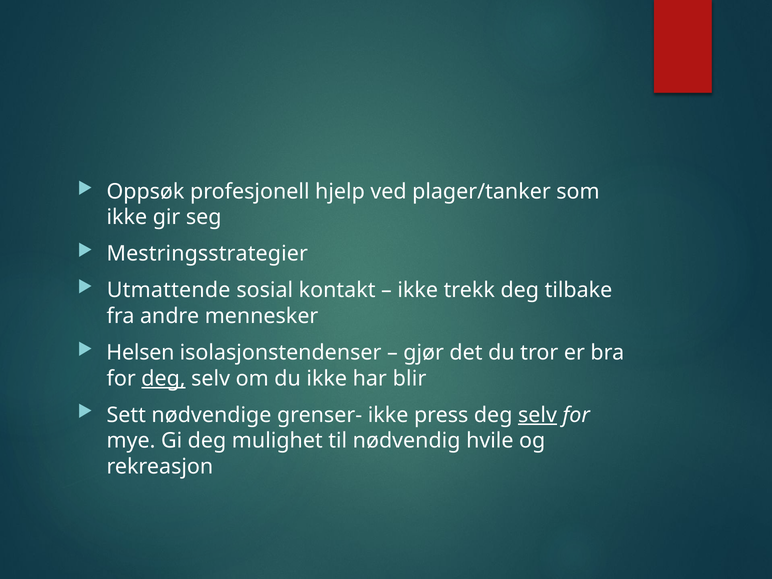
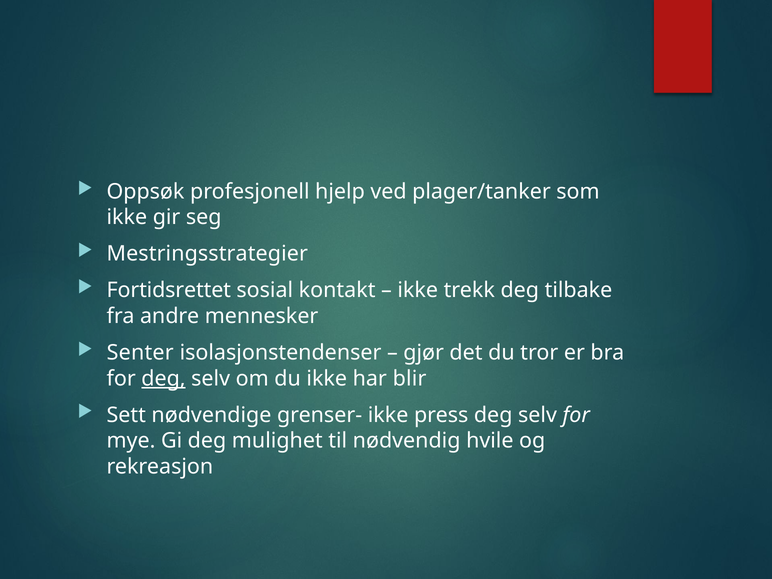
Utmattende: Utmattende -> Fortidsrettet
Helsen: Helsen -> Senter
selv at (537, 415) underline: present -> none
